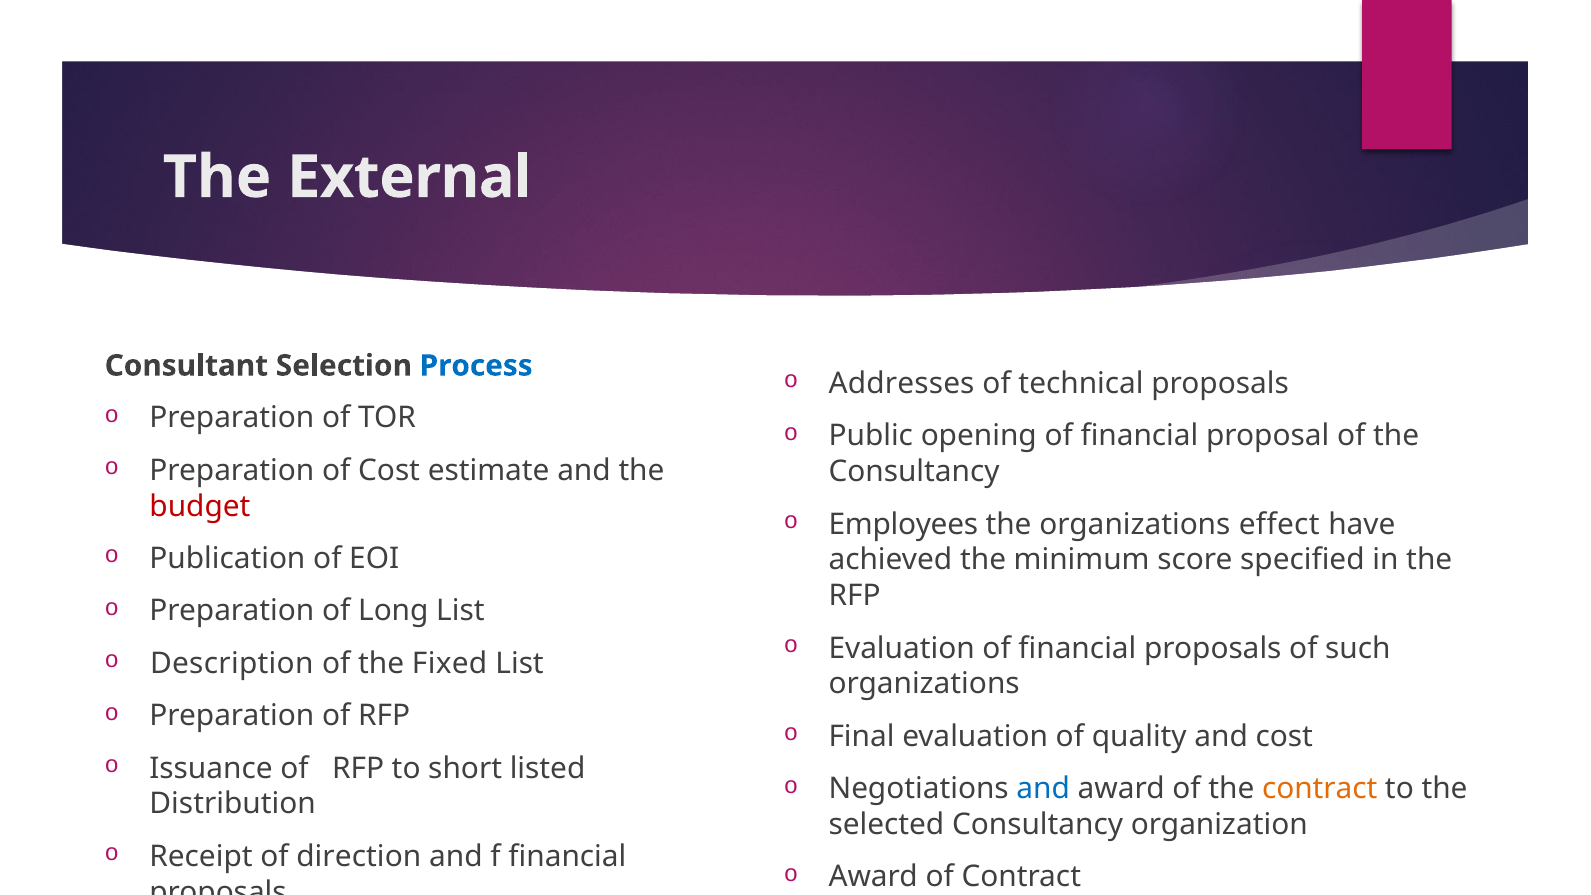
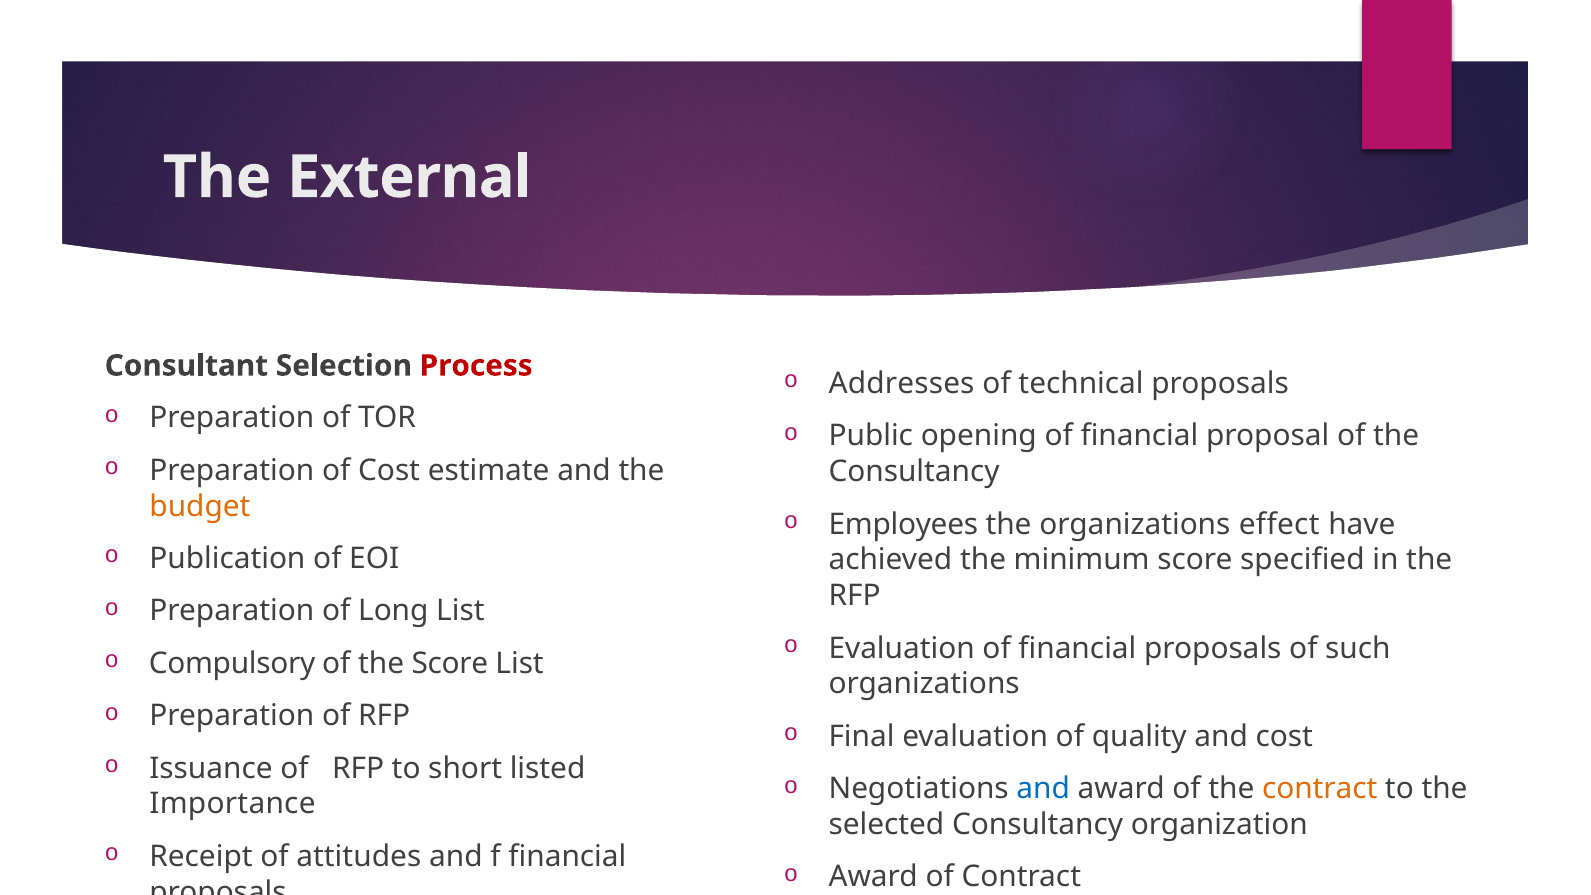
Process colour: blue -> red
budget colour: red -> orange
Description: Description -> Compulsory
the Fixed: Fixed -> Score
Distribution: Distribution -> Importance
direction: direction -> attitudes
